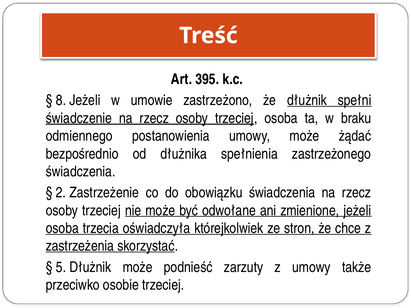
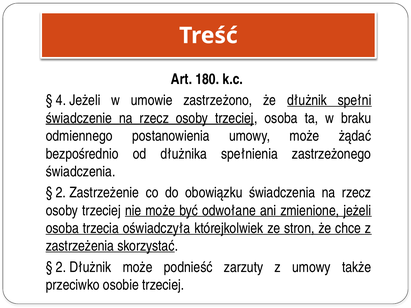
395: 395 -> 180
8: 8 -> 4
5 at (61, 267): 5 -> 2
